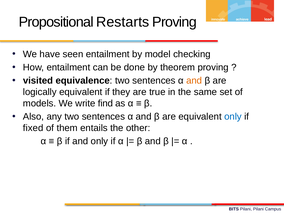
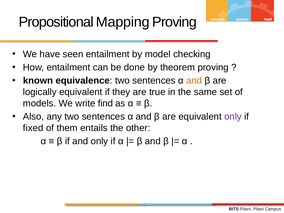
Restarts: Restarts -> Mapping
visited: visited -> known
only at (233, 117) colour: blue -> purple
